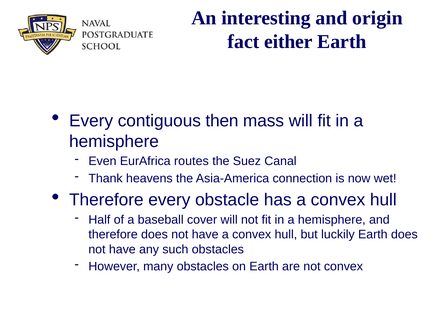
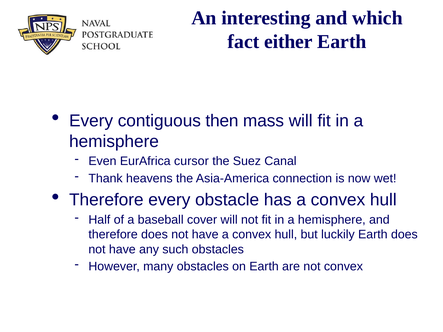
origin: origin -> which
routes: routes -> cursor
